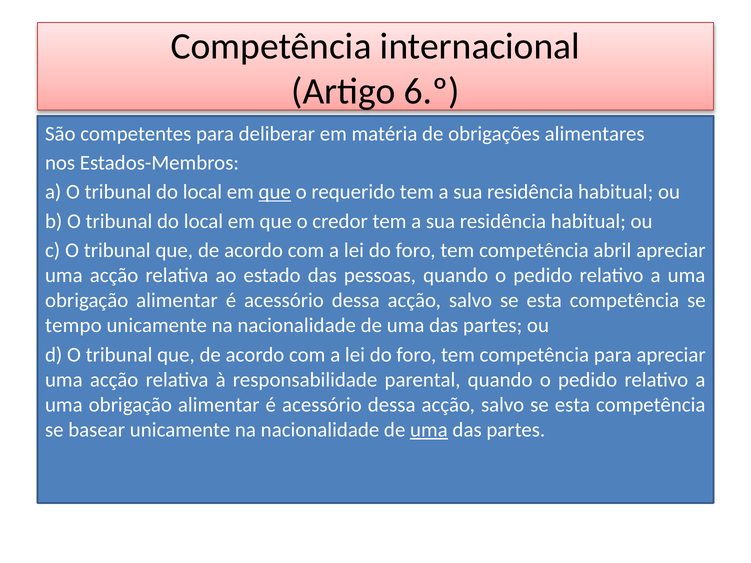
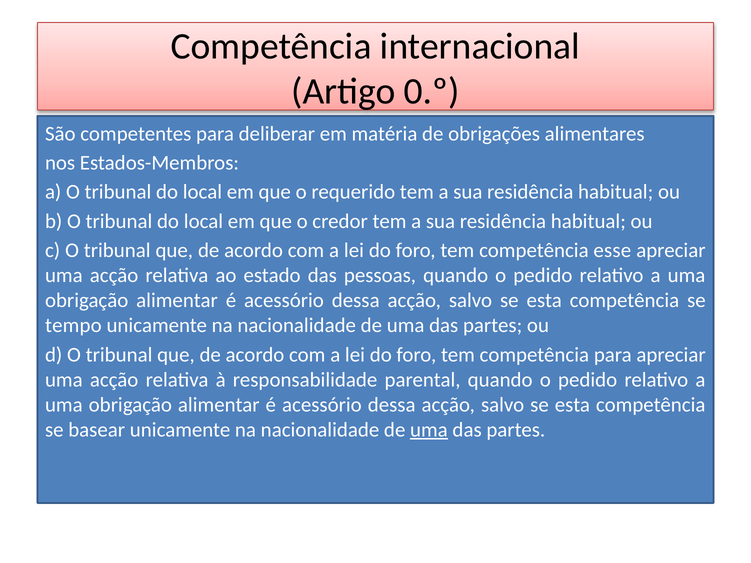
6.º: 6.º -> 0.º
que at (275, 192) underline: present -> none
abril: abril -> esse
